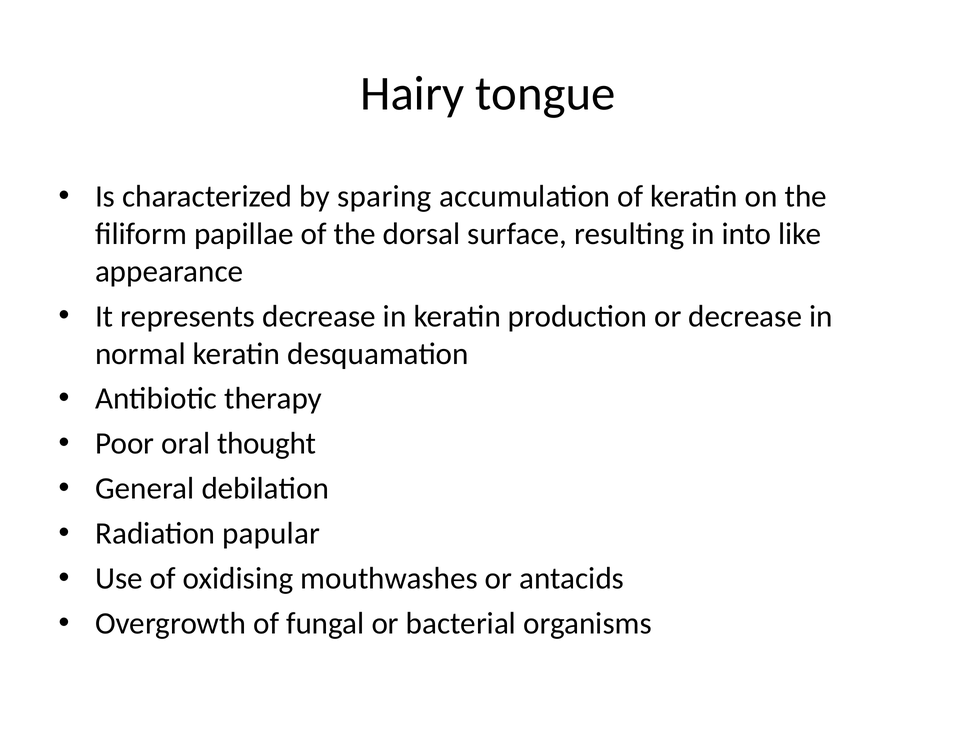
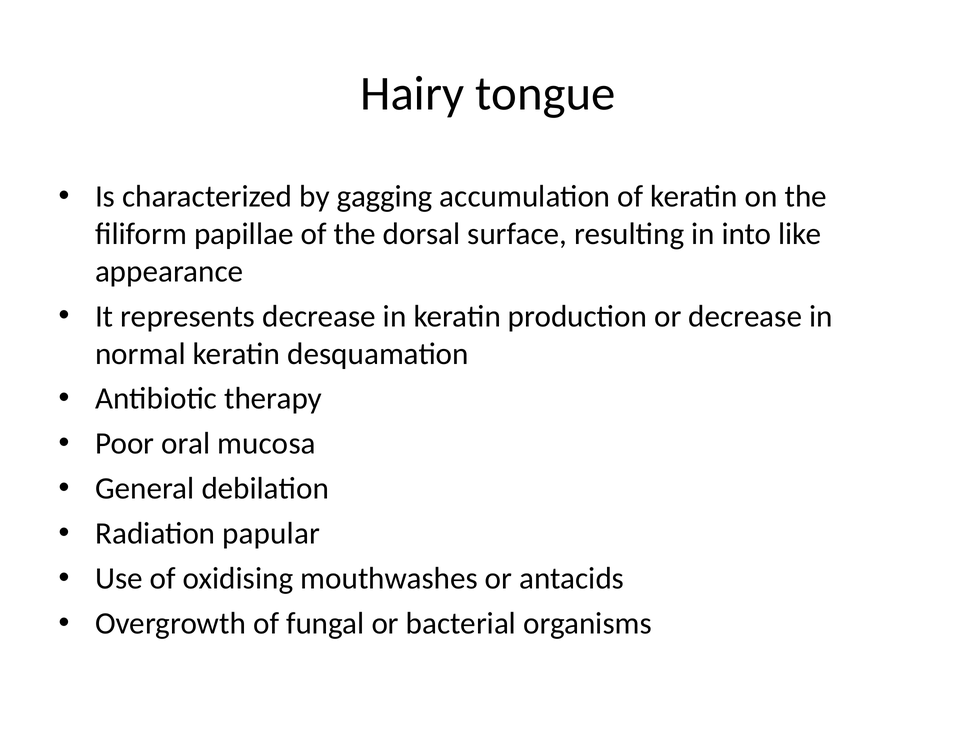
sparing: sparing -> gagging
thought: thought -> mucosa
